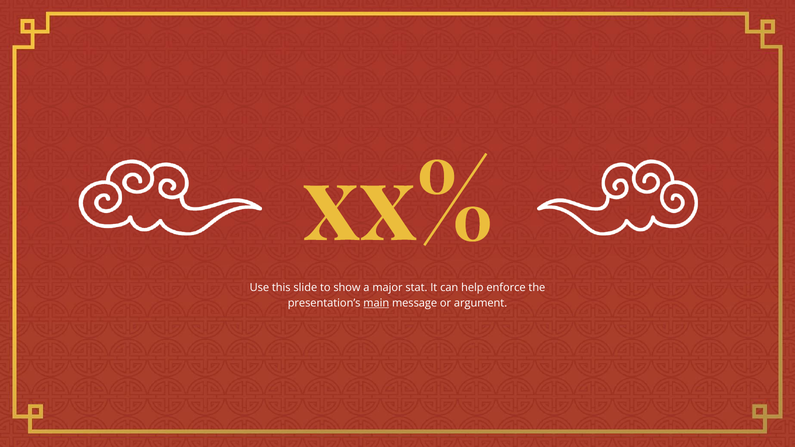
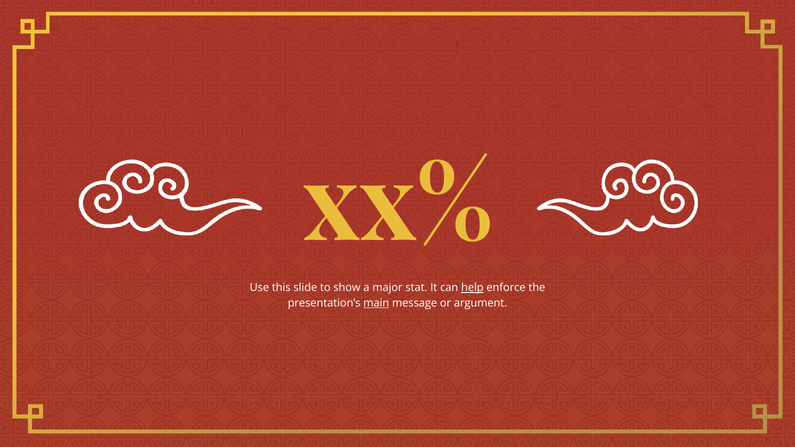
help underline: none -> present
